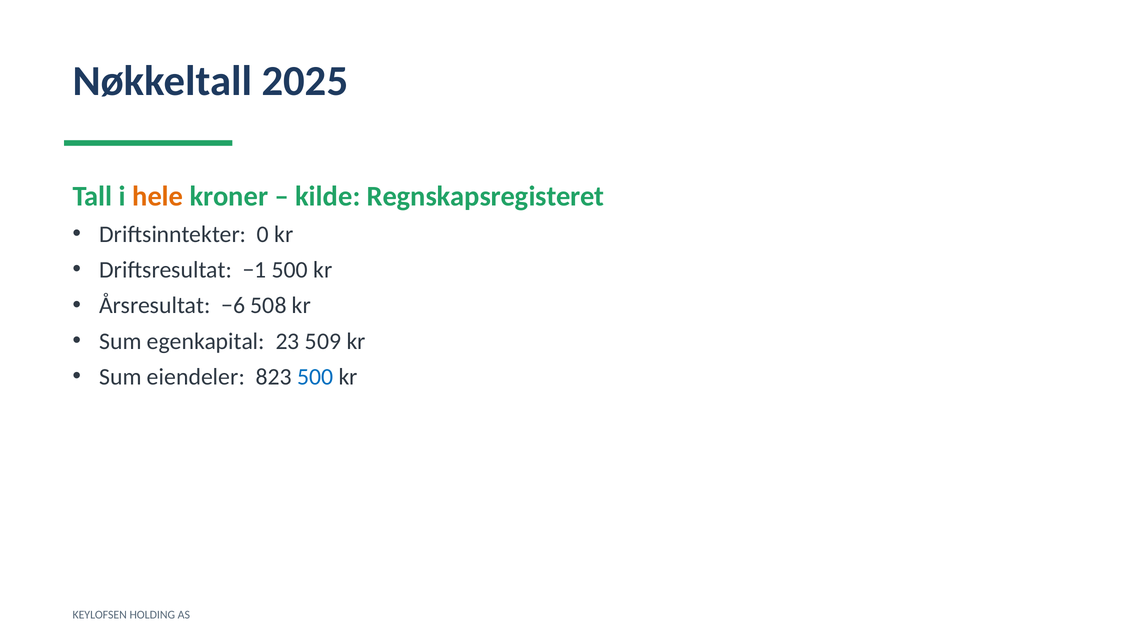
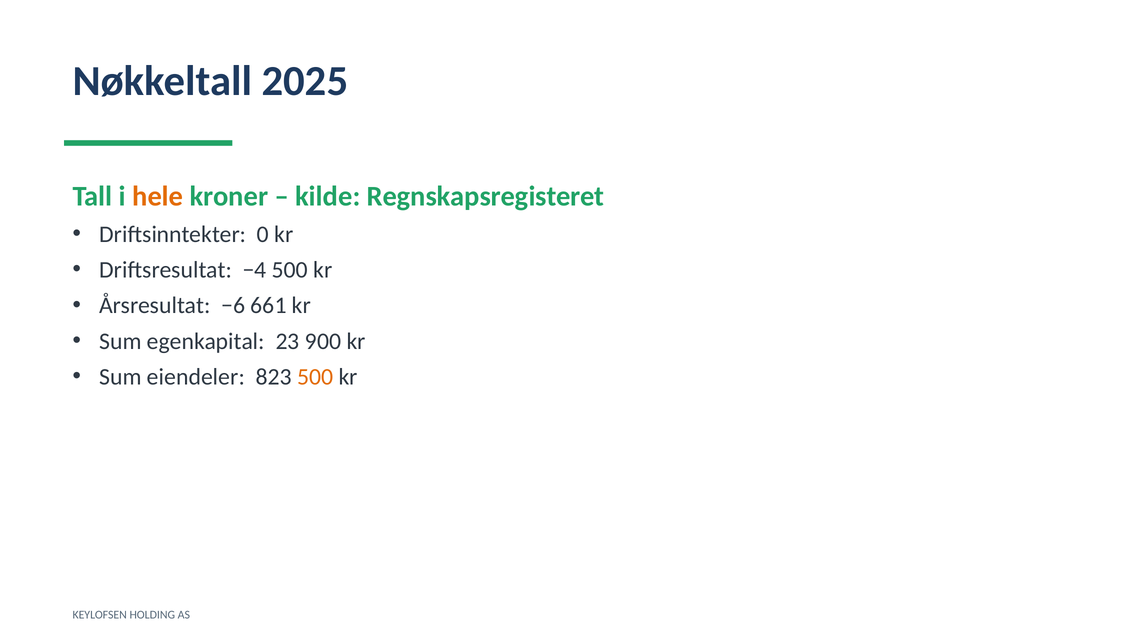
−1: −1 -> −4
508: 508 -> 661
509: 509 -> 900
500 at (315, 377) colour: blue -> orange
